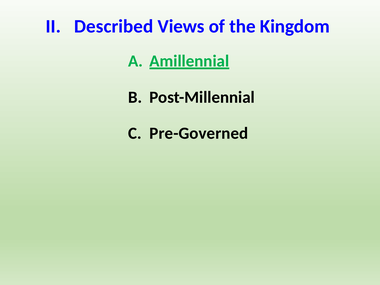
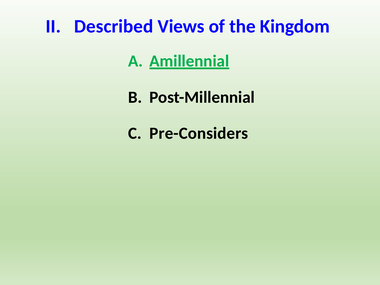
Pre-Governed: Pre-Governed -> Pre-Considers
